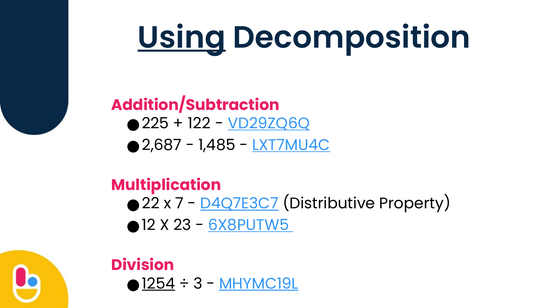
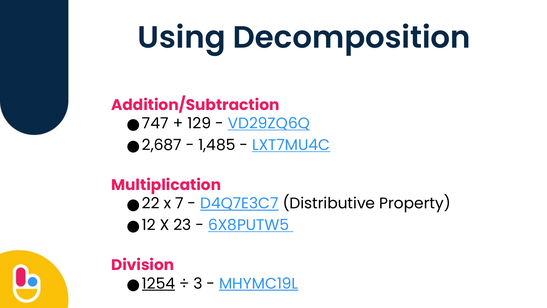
Using underline: present -> none
225: 225 -> 747
122: 122 -> 129
